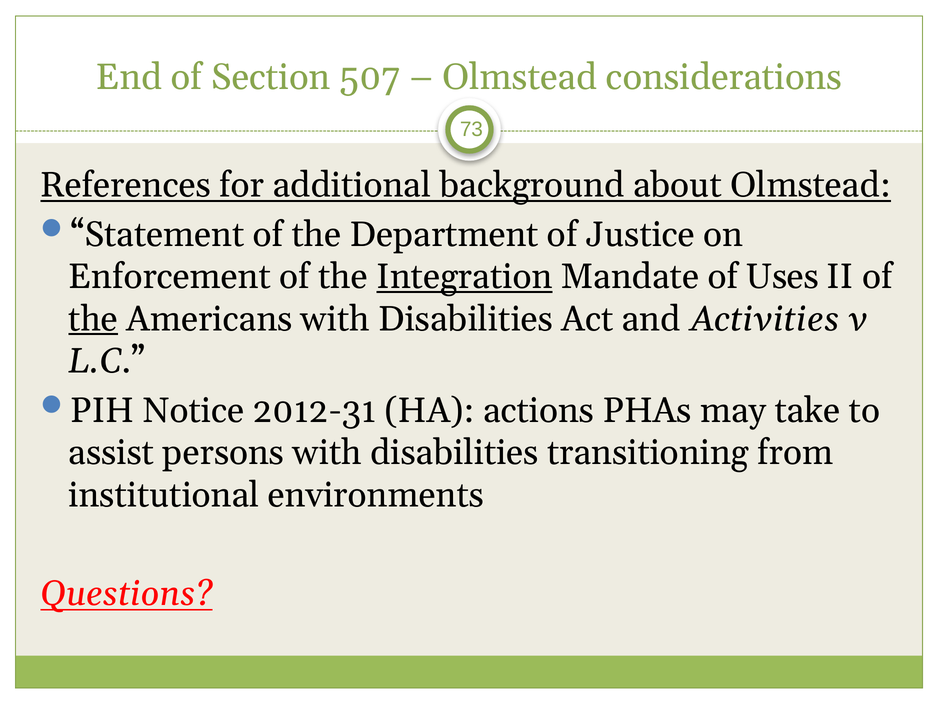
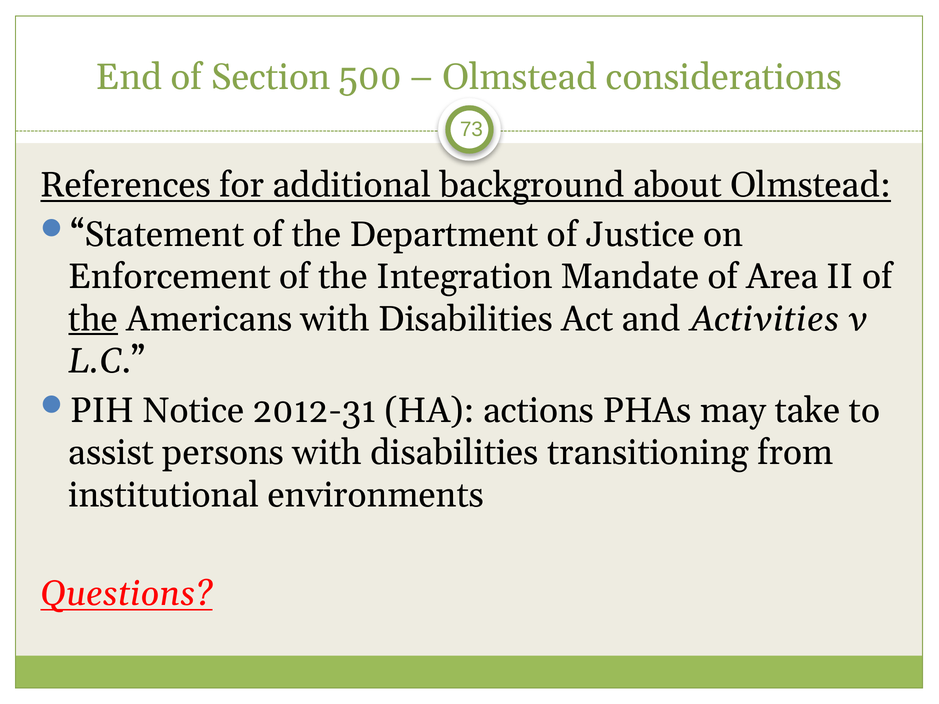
507: 507 -> 500
Integration underline: present -> none
Uses: Uses -> Area
